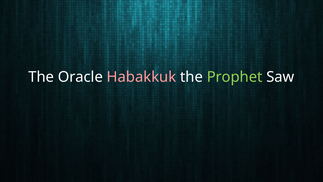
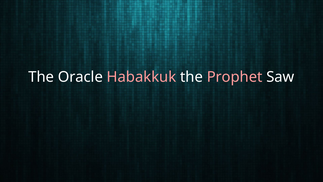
Prophet colour: light green -> pink
